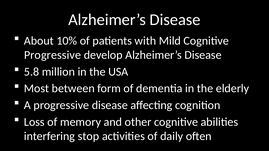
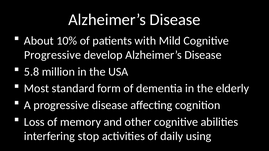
between: between -> standard
often: often -> using
